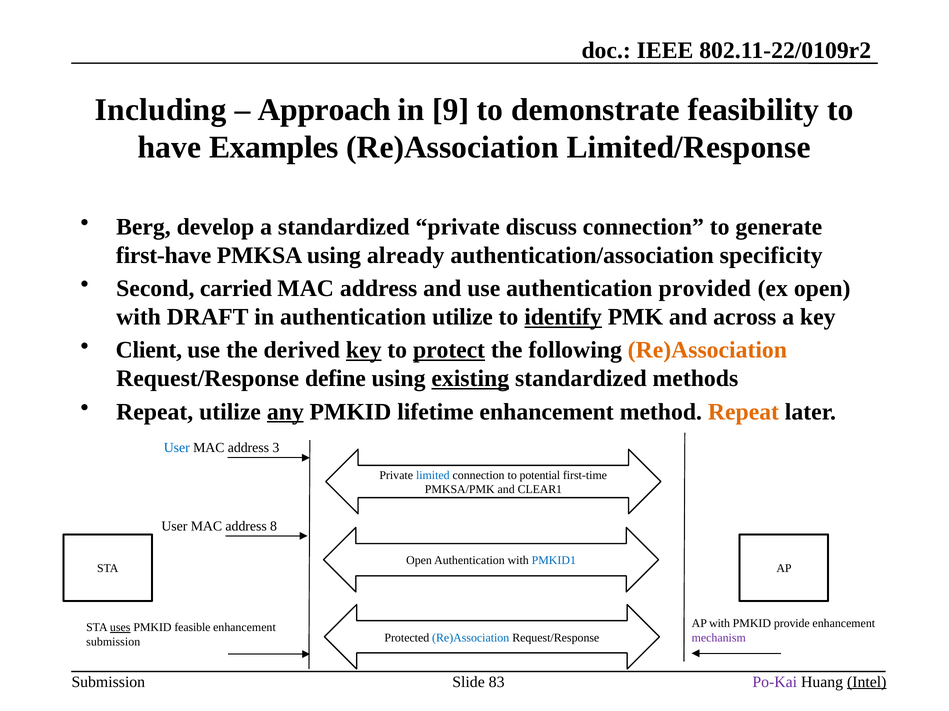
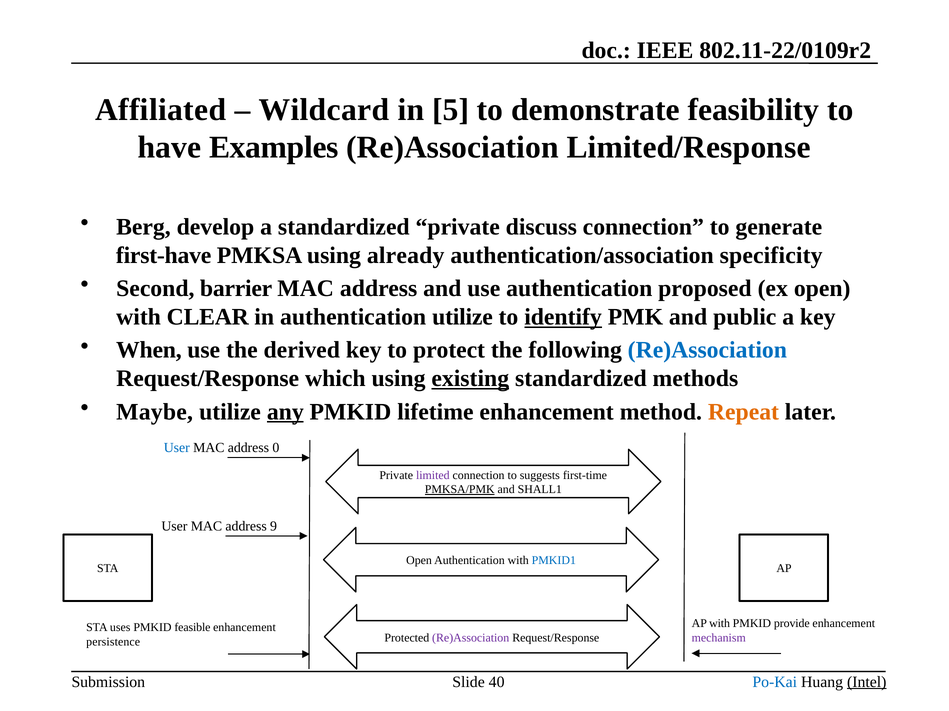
Including: Including -> Affiliated
Approach: Approach -> Wildcard
9: 9 -> 5
carried: carried -> barrier
provided: provided -> proposed
DRAFT: DRAFT -> CLEAR
across: across -> public
Client: Client -> When
key at (364, 350) underline: present -> none
protect underline: present -> none
Re)Association at (707, 350) colour: orange -> blue
define: define -> which
Repeat at (155, 412): Repeat -> Maybe
3: 3 -> 0
limited colour: blue -> purple
potential: potential -> suggests
PMKSA/PMK underline: none -> present
CLEAR1: CLEAR1 -> SHALL1
8: 8 -> 9
uses underline: present -> none
Re)Association at (471, 638) colour: blue -> purple
submission at (113, 642): submission -> persistence
83: 83 -> 40
Po-Kai colour: purple -> blue
